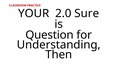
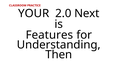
Sure: Sure -> Next
Question: Question -> Features
